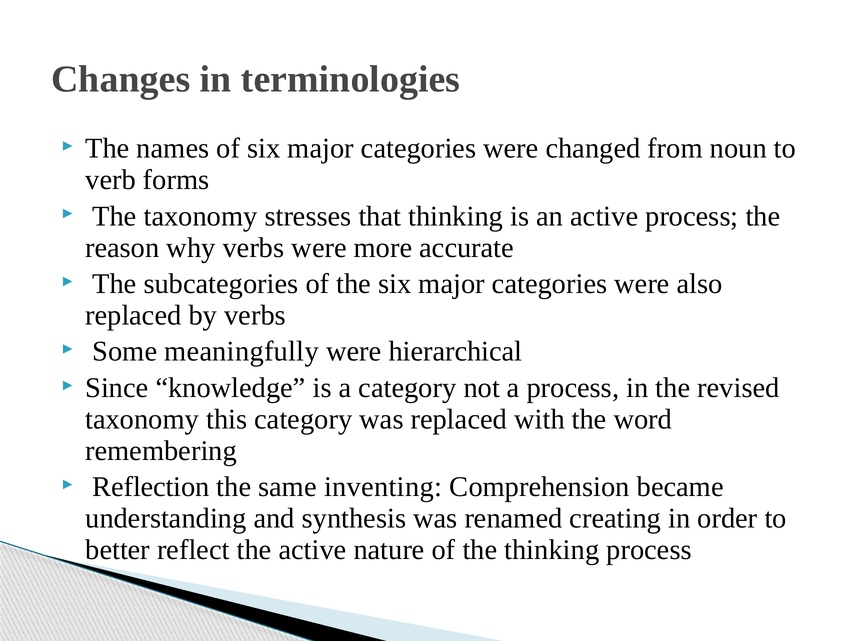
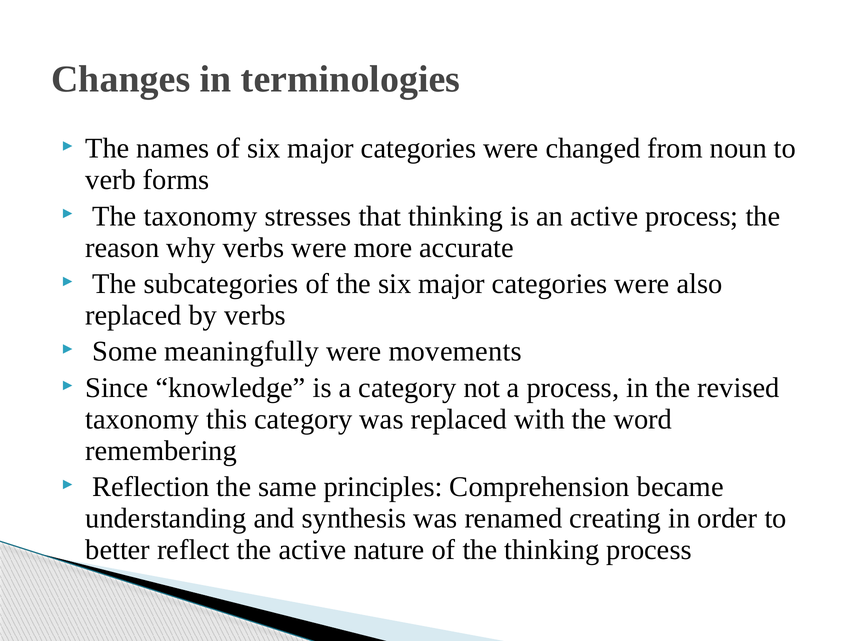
hierarchical: hierarchical -> movements
inventing: inventing -> principles
